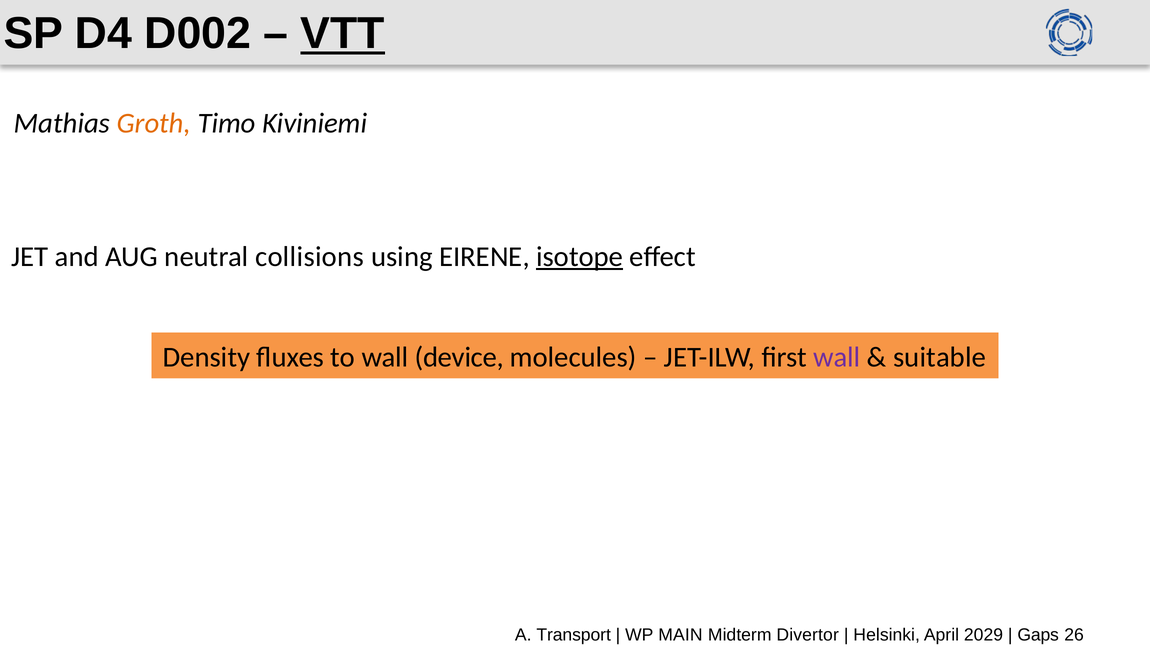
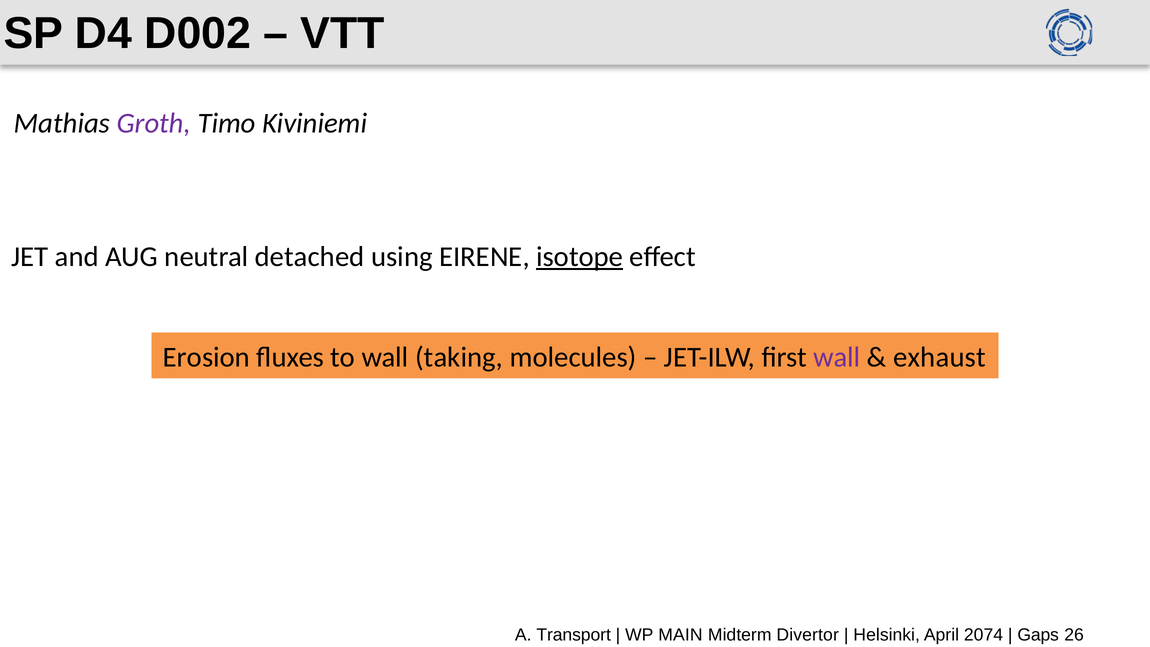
VTT underline: present -> none
Groth colour: orange -> purple
collisions: collisions -> detached
Density: Density -> Erosion
device: device -> taking
suitable: suitable -> exhaust
2029: 2029 -> 2074
